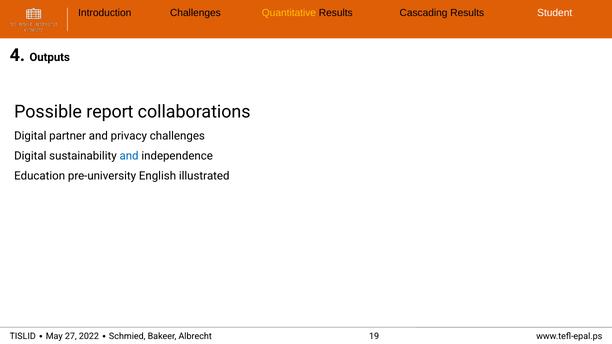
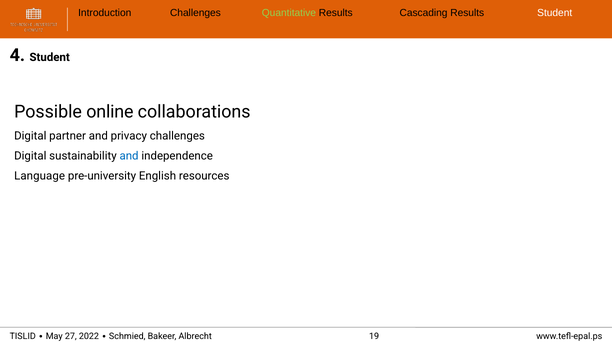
Quantitative colour: yellow -> light green
4 Outputs: Outputs -> Student
report: report -> online
Education: Education -> Language
illustrated: illustrated -> resources
